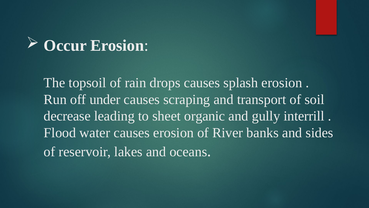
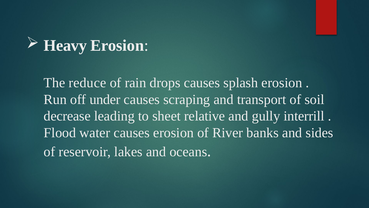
Occur: Occur -> Heavy
topsoil: topsoil -> reduce
organic: organic -> relative
